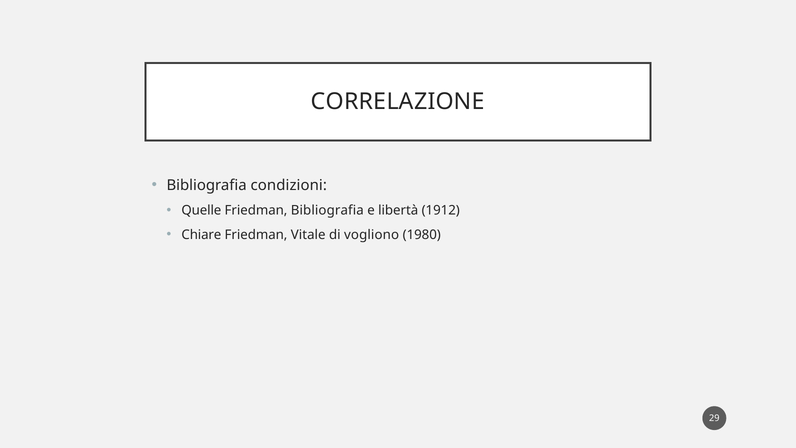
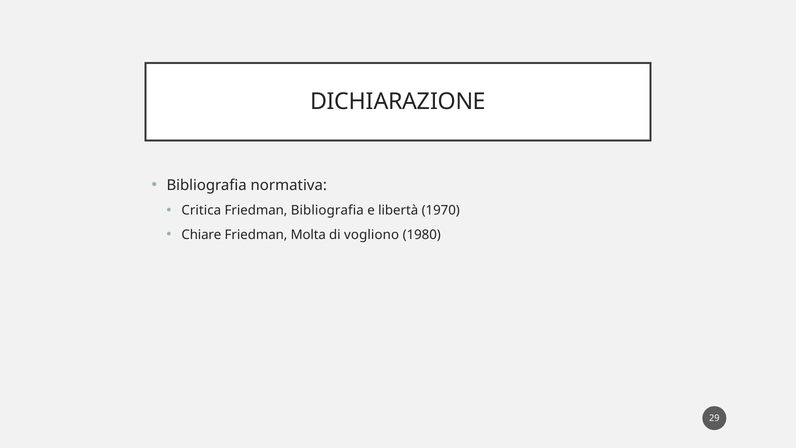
CORRELAZIONE: CORRELAZIONE -> DICHIARAZIONE
condizioni: condizioni -> normativa
Quelle: Quelle -> Critica
1912: 1912 -> 1970
Vitale: Vitale -> Molta
